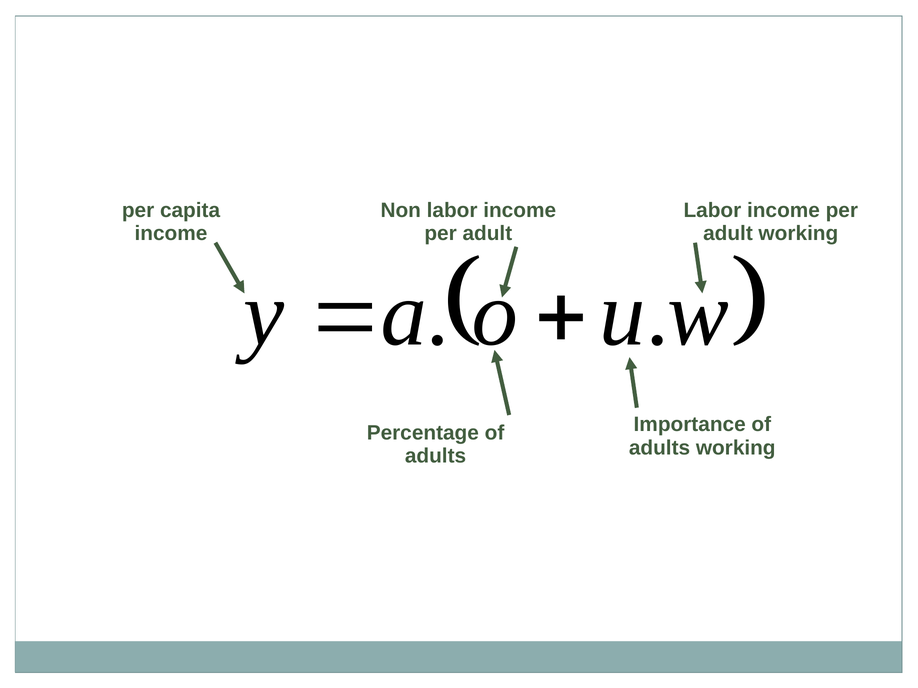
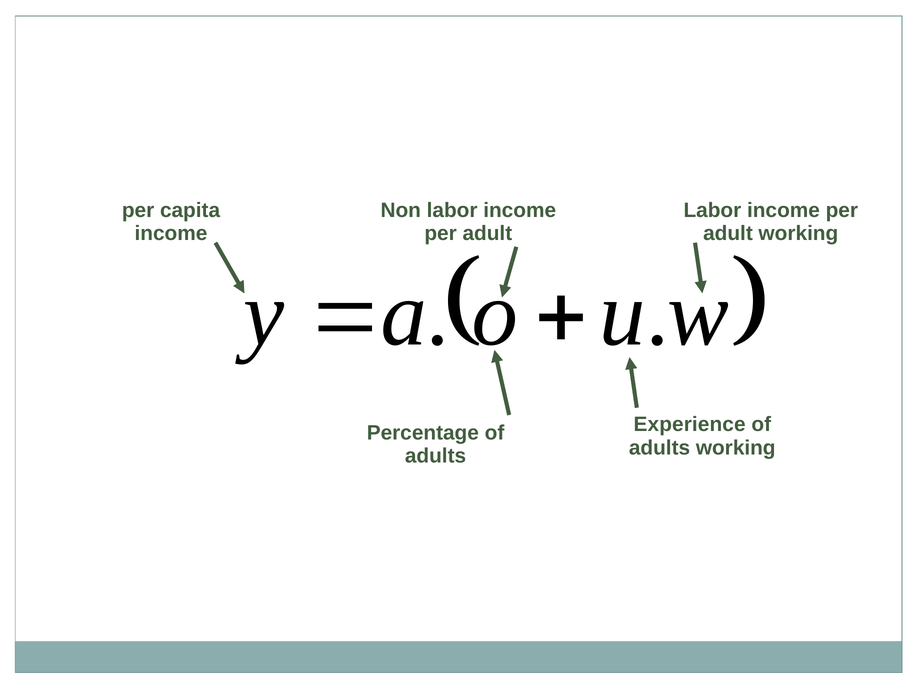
Importance: Importance -> Experience
